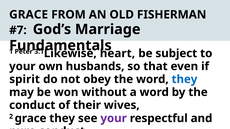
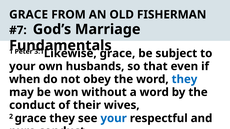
heart at (117, 54): heart -> grace
spirit: spirit -> when
your at (114, 119) colour: purple -> blue
